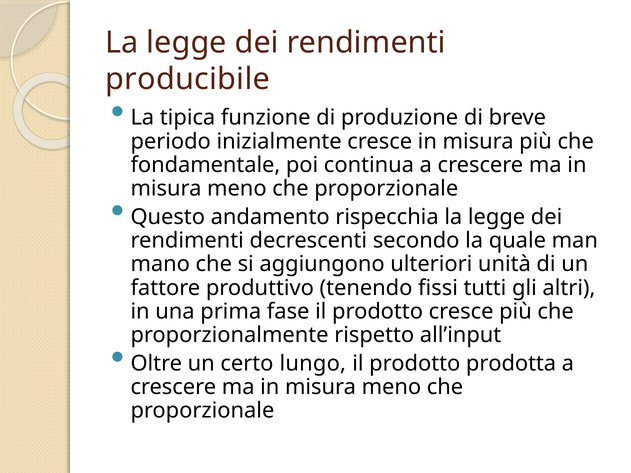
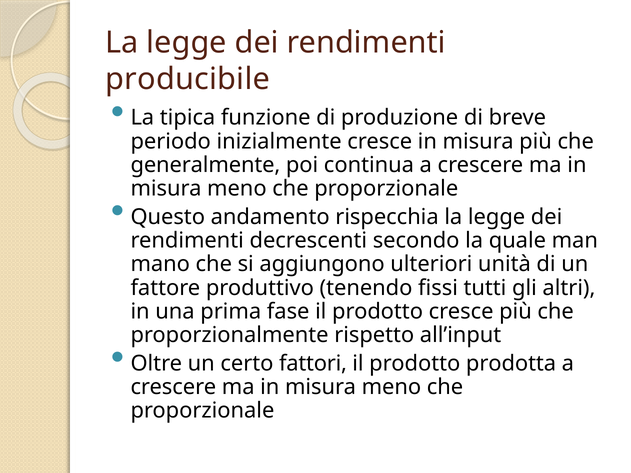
fondamentale: fondamentale -> generalmente
lungo: lungo -> fattori
